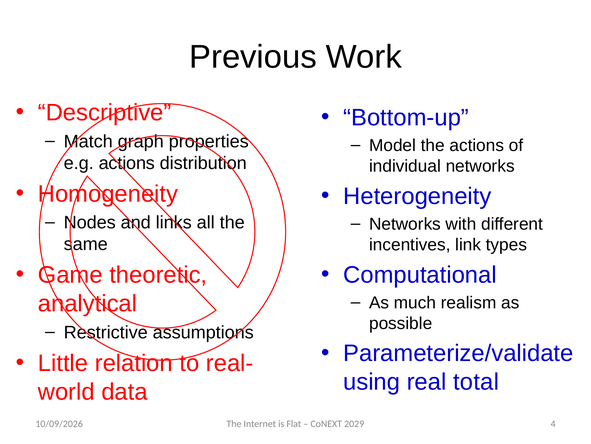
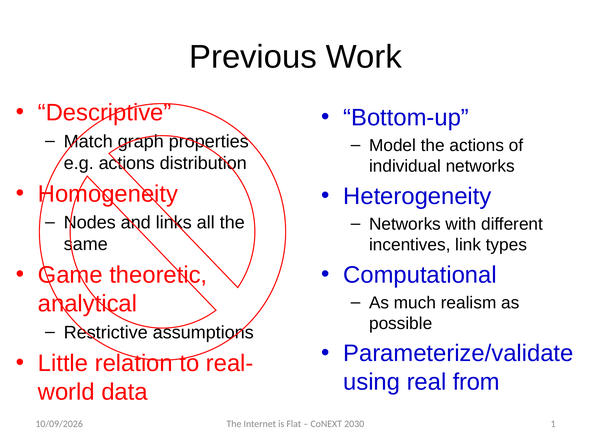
total: total -> from
4: 4 -> 1
2029: 2029 -> 2030
